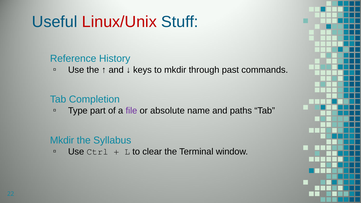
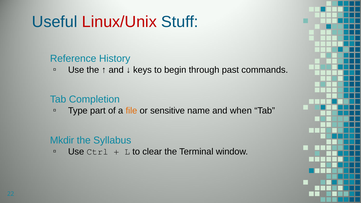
to mkdir: mkdir -> begin
file colour: purple -> orange
absolute: absolute -> sensitive
paths: paths -> when
